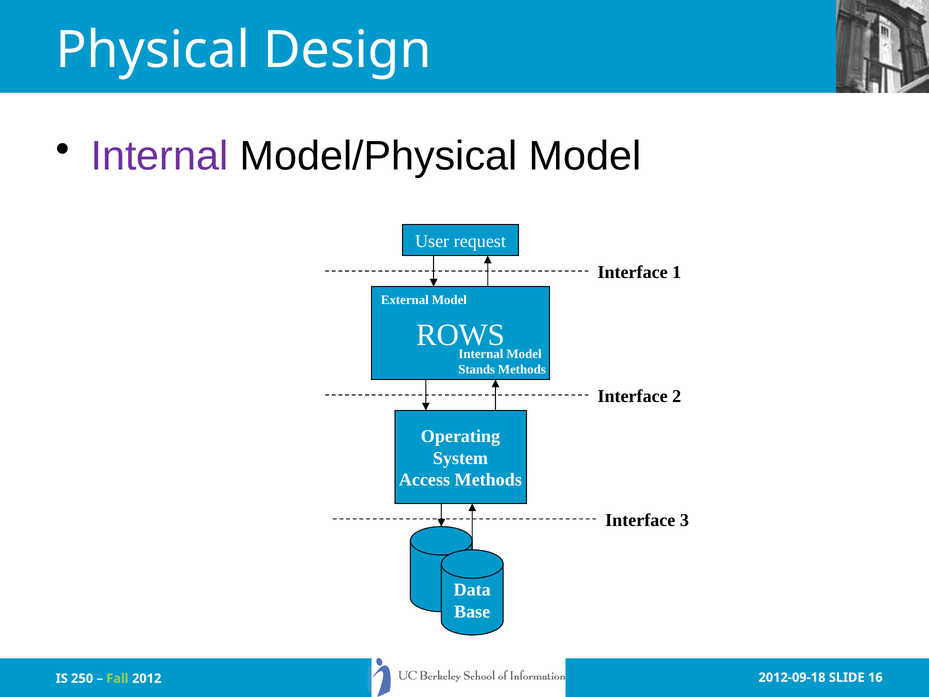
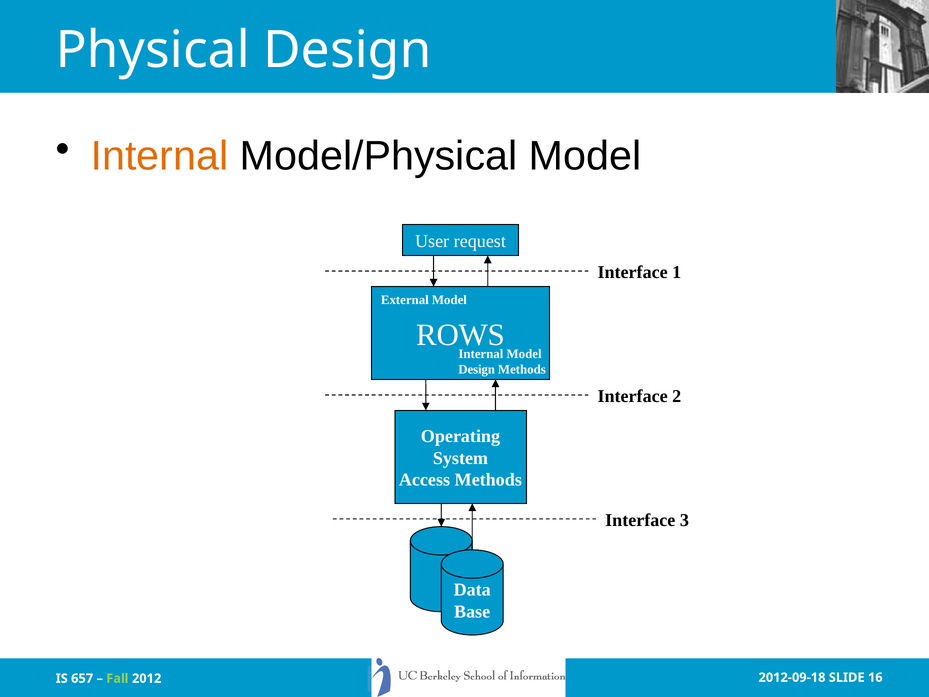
Internal at (159, 156) colour: purple -> orange
Stands at (477, 369): Stands -> Design
250: 250 -> 657
